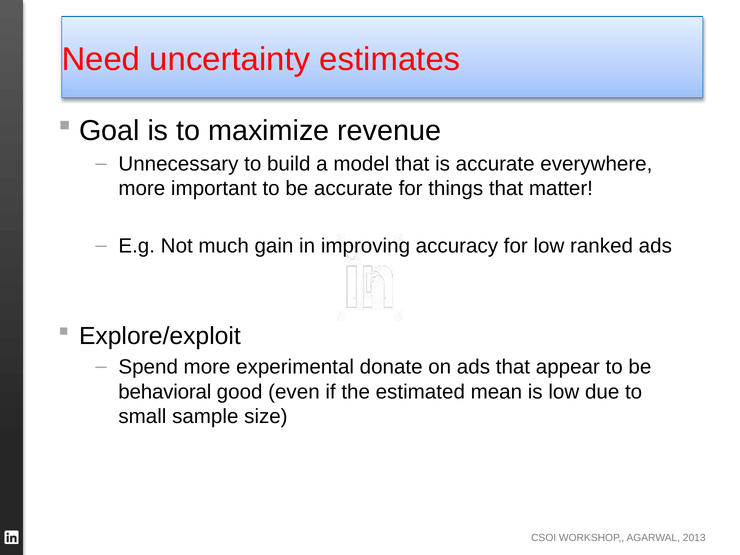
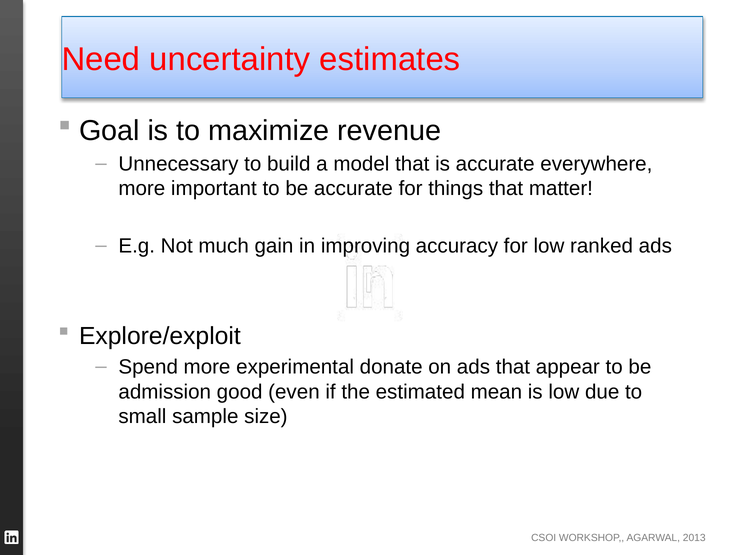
behavioral: behavioral -> admission
